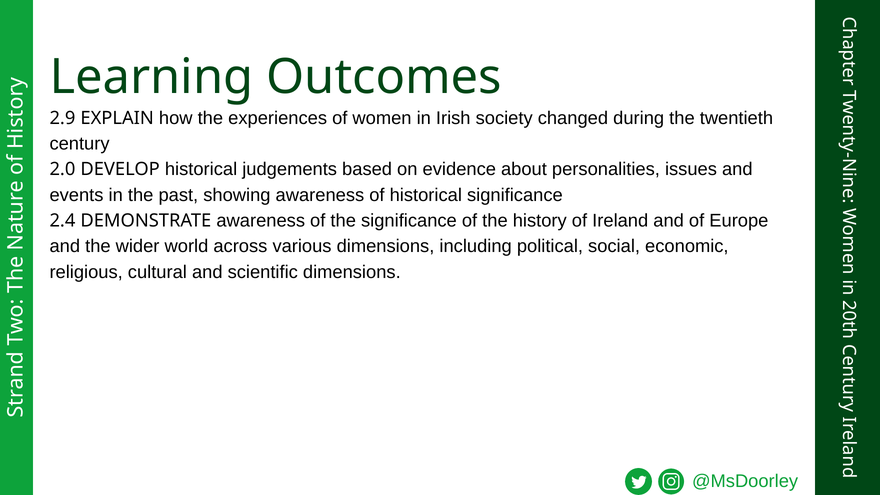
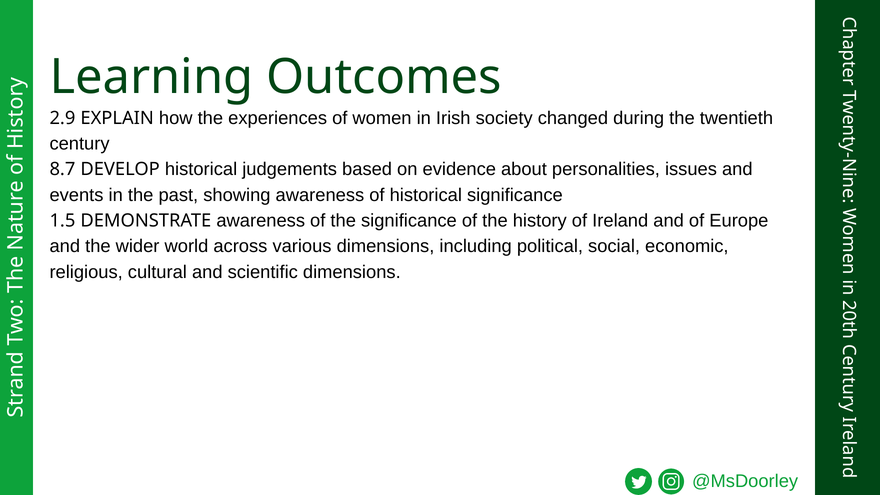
2.0: 2.0 -> 8.7
2.4: 2.4 -> 1.5
